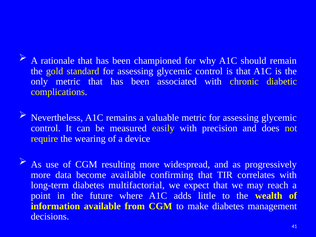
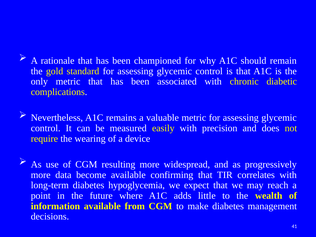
multifactorial: multifactorial -> hypoglycemia
